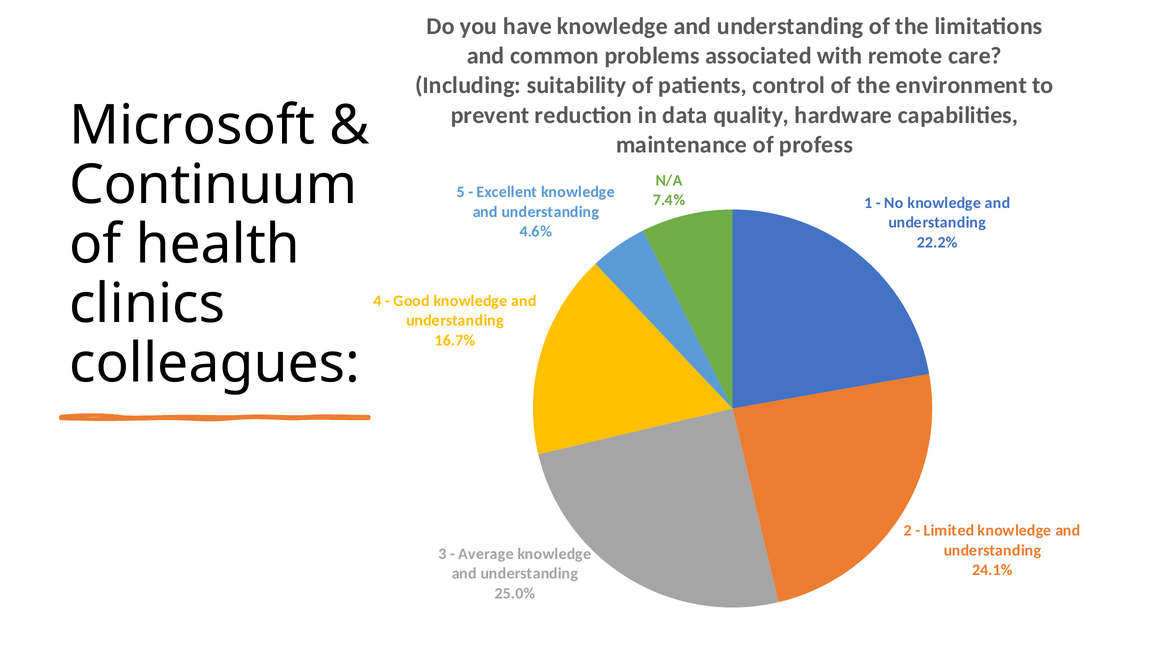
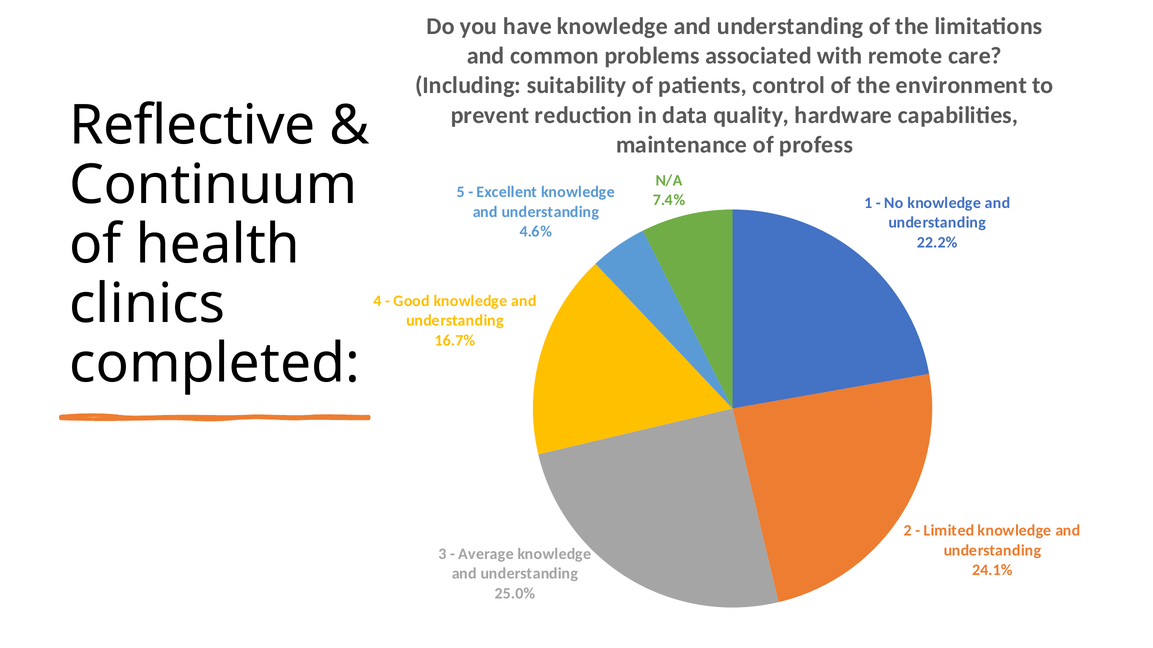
Microsoft: Microsoft -> Reflective
colleagues: colleagues -> completed
